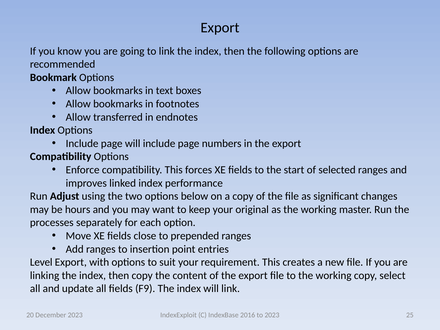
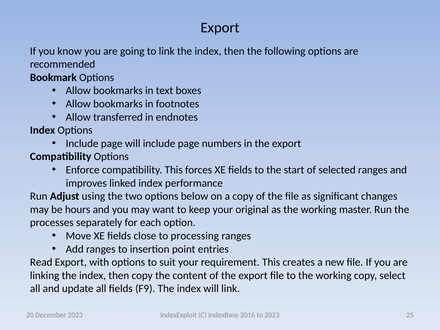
prepended: prepended -> processing
Level: Level -> Read
